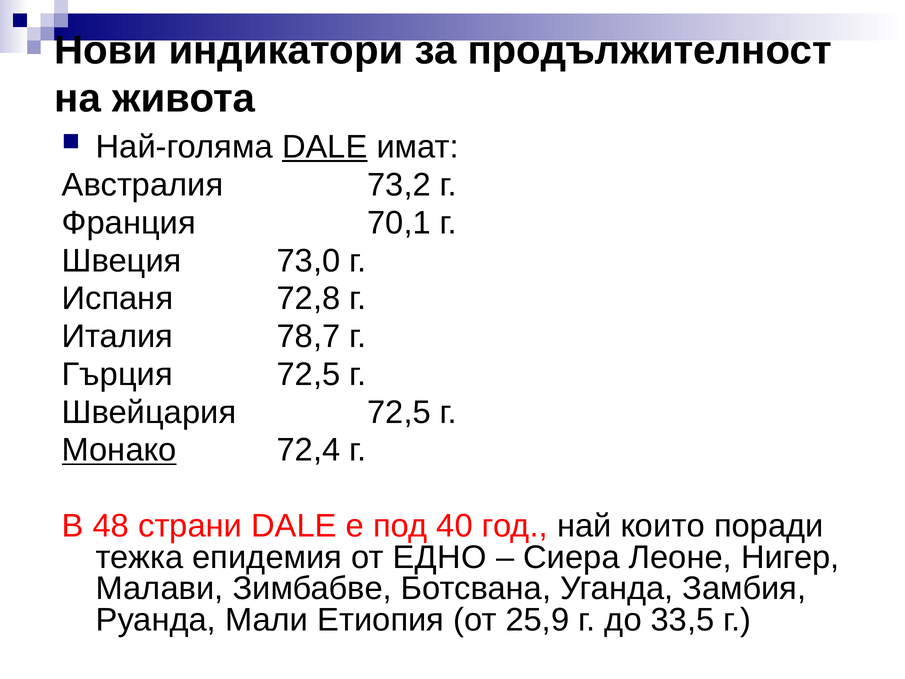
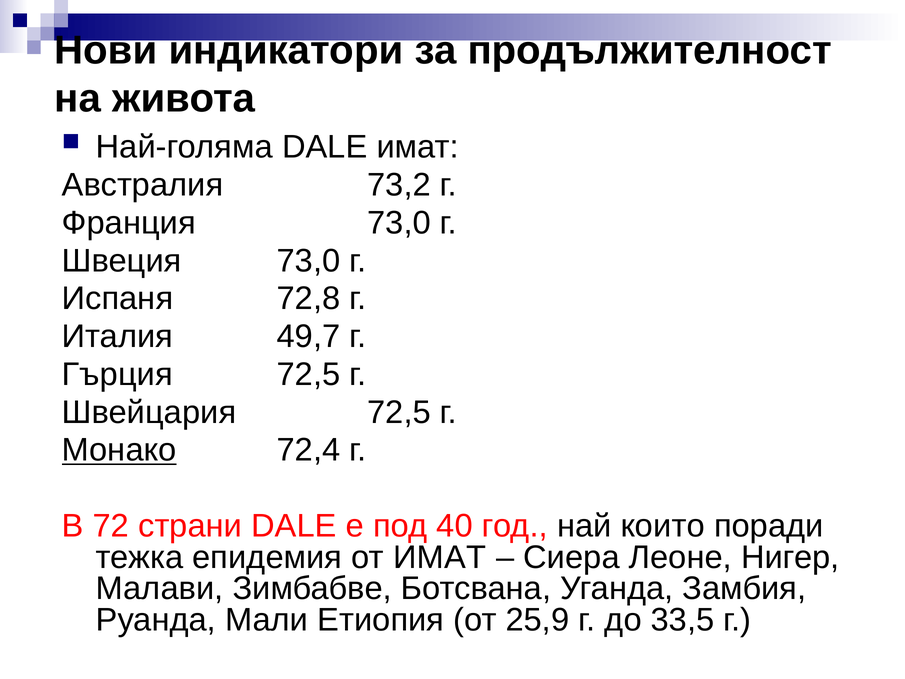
DALE at (325, 147) underline: present -> none
Франция 70,1: 70,1 -> 73,0
78,7: 78,7 -> 49,7
48: 48 -> 72
от ЕДНО: ЕДНО -> ИМАТ
